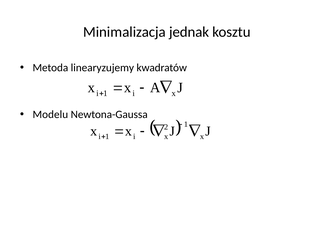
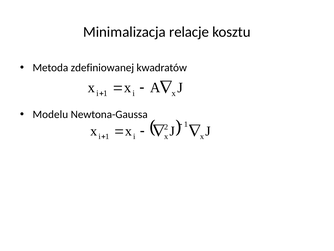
jednak: jednak -> relacje
linearyzujemy: linearyzujemy -> zdefiniowanej
